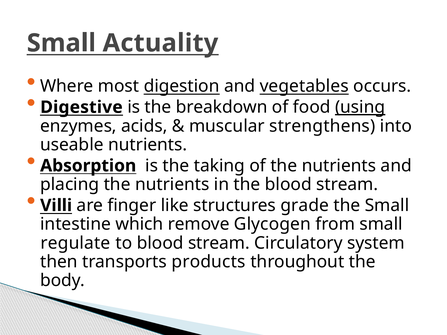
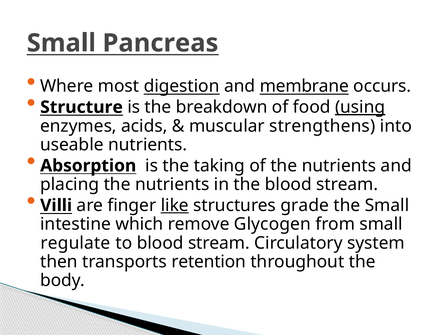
Actuality: Actuality -> Pancreas
vegetables: vegetables -> membrane
Digestive: Digestive -> Structure
like underline: none -> present
products: products -> retention
